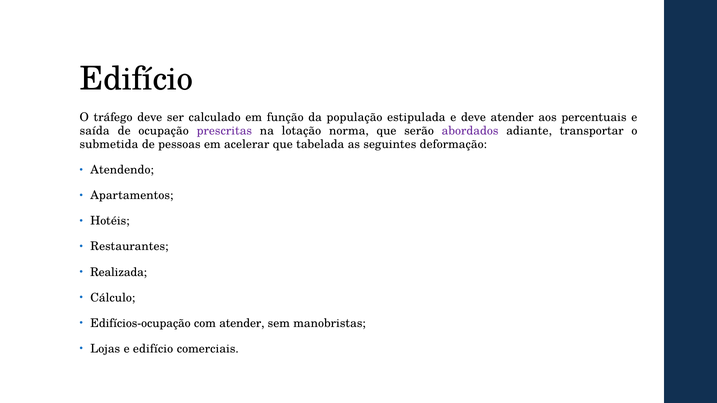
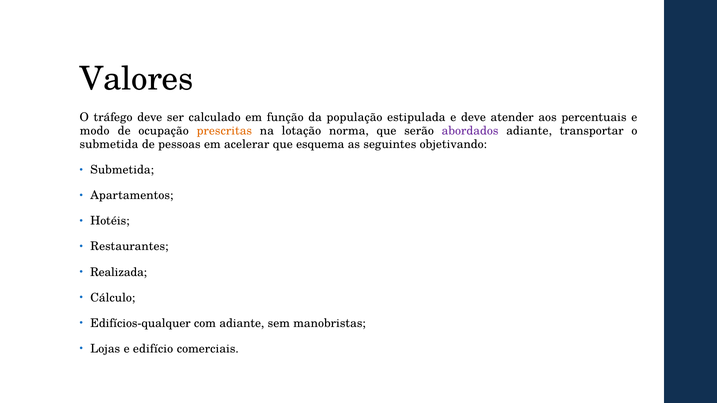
Edifício at (137, 79): Edifício -> Valores
saída: saída -> modo
prescritas colour: purple -> orange
tabelada: tabelada -> esquema
deformação: deformação -> objetivando
Atendendo at (122, 170): Atendendo -> Submetida
Edifícios-ocupação: Edifícios-ocupação -> Edifícios-qualquer
com atender: atender -> adiante
